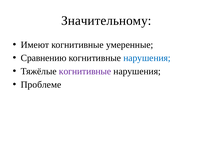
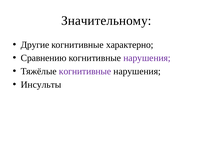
Имеют: Имеют -> Другие
умеренные: умеренные -> характерно
нарушения at (147, 58) colour: blue -> purple
Проблеме: Проблеме -> Инсульты
